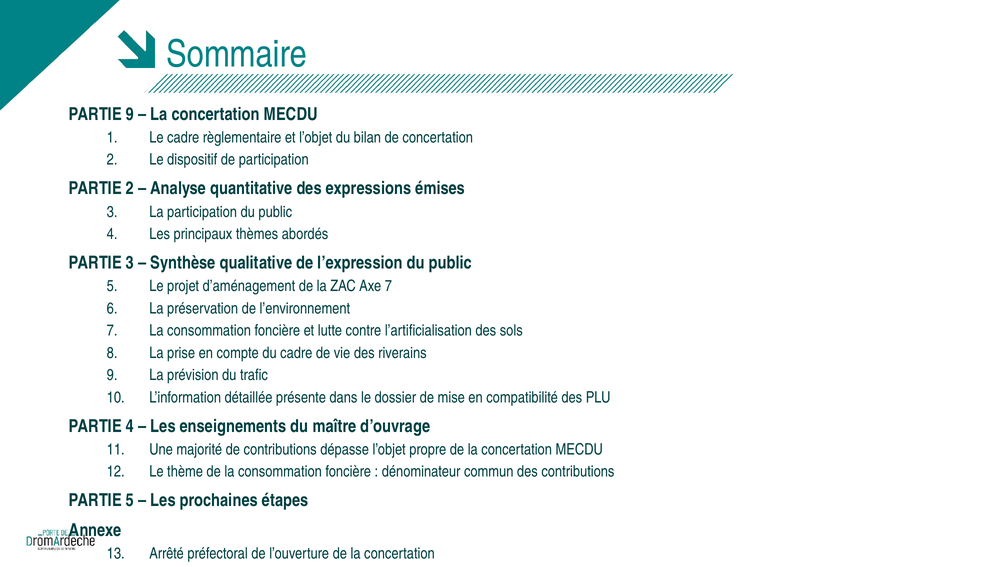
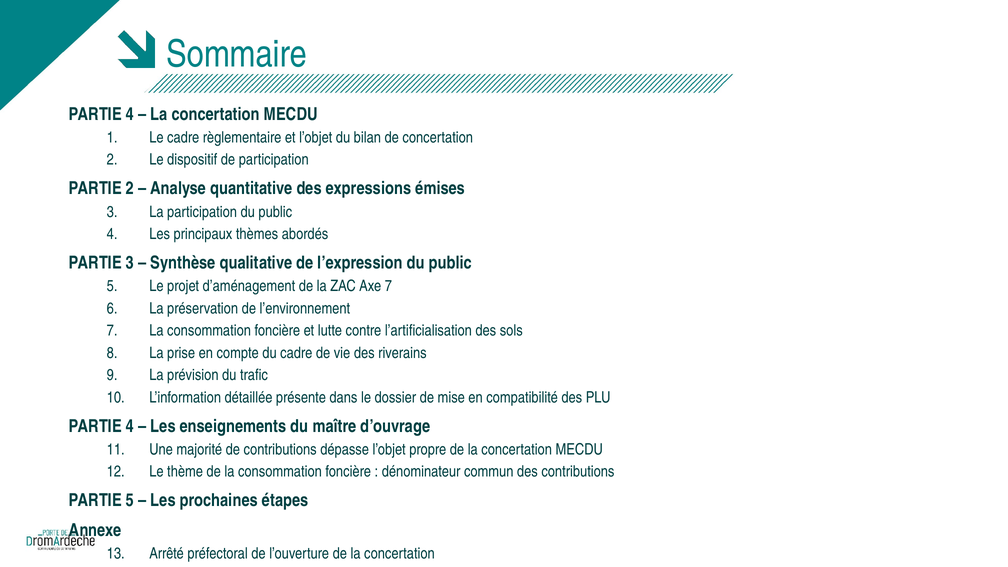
9 at (130, 114): 9 -> 4
